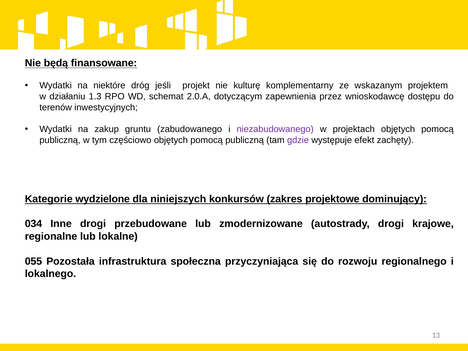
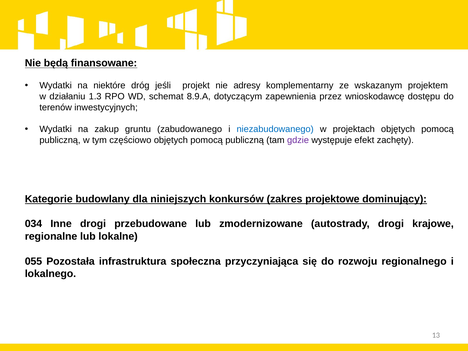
kulturę: kulturę -> adresy
2.0.A: 2.0.A -> 8.9.A
niezabudowanego colour: purple -> blue
wydzielone: wydzielone -> budowlany
